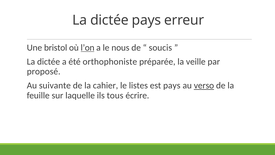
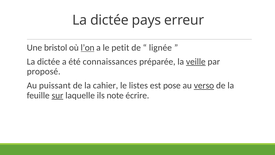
nous: nous -> petit
soucis: soucis -> lignée
orthophoniste: orthophoniste -> connaissances
veille underline: none -> present
suivante: suivante -> puissant
est pays: pays -> pose
sur underline: none -> present
tous: tous -> note
